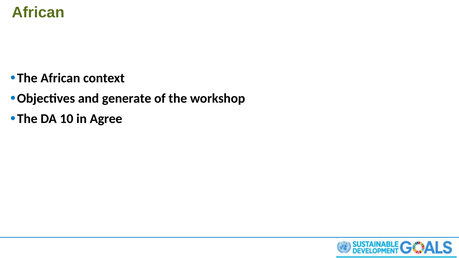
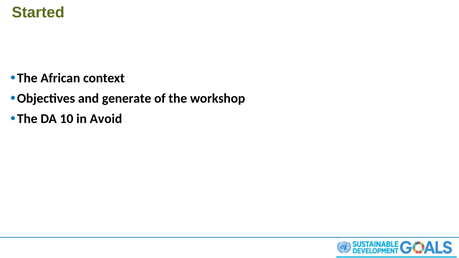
African at (38, 12): African -> Started
Agree: Agree -> Avoid
